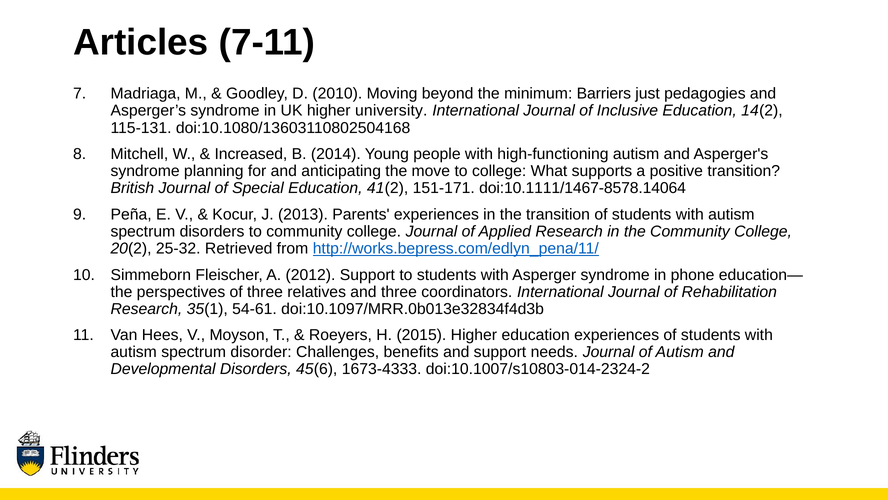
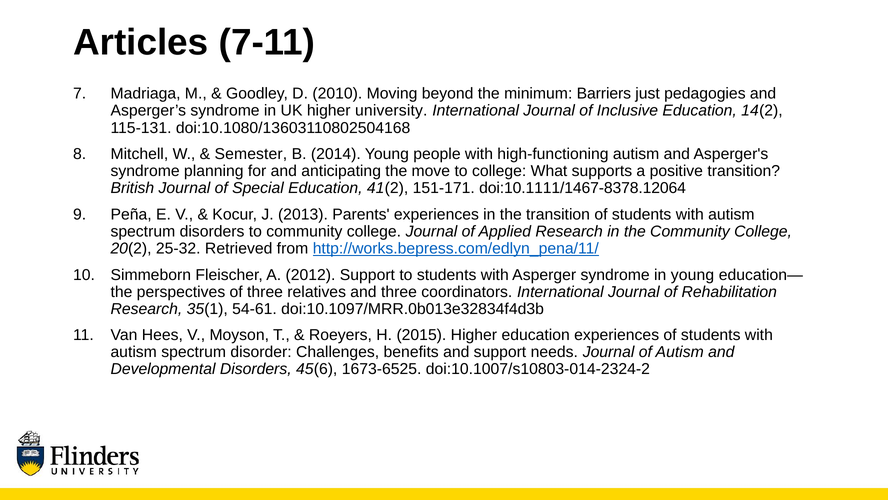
Increased: Increased -> Semester
doi:10.1111/1467-8578.14064: doi:10.1111/1467-8578.14064 -> doi:10.1111/1467-8378.12064
in phone: phone -> young
1673-4333: 1673-4333 -> 1673-6525
